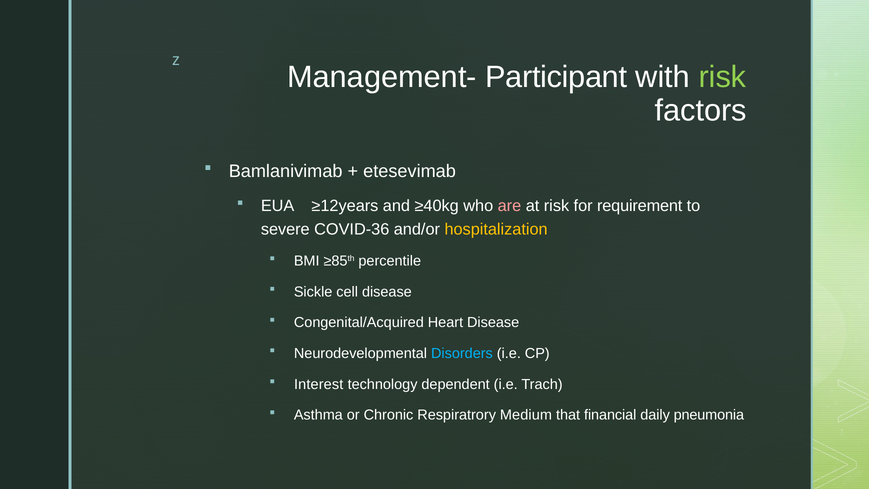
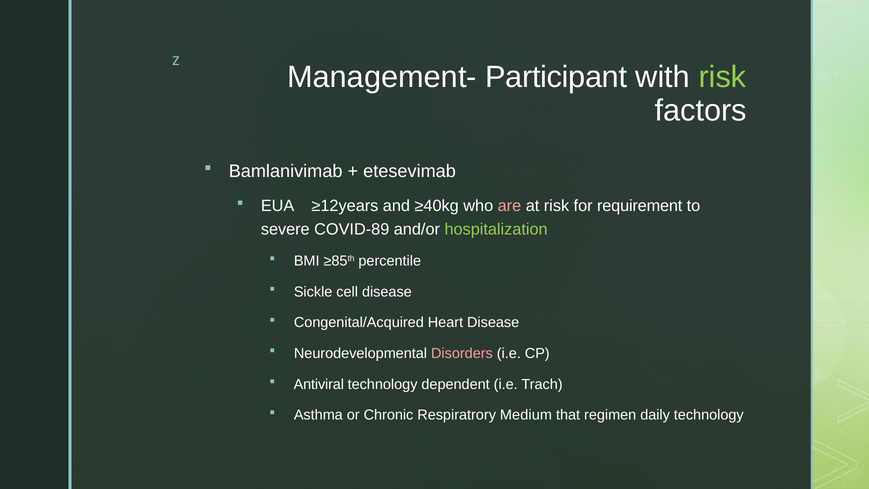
COVID-36: COVID-36 -> COVID-89
hospitalization colour: yellow -> light green
Disorders colour: light blue -> pink
Interest: Interest -> Antiviral
financial: financial -> regimen
daily pneumonia: pneumonia -> technology
